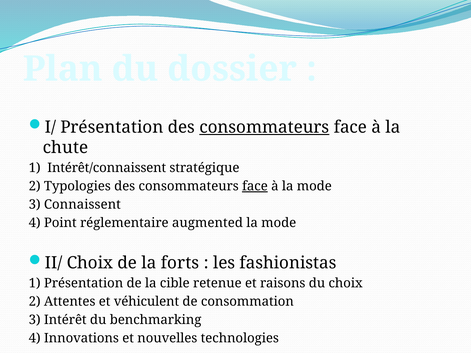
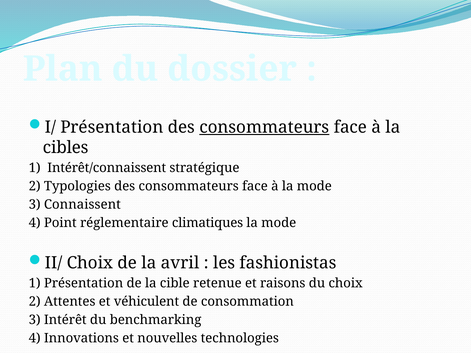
chute: chute -> cibles
face at (255, 186) underline: present -> none
augmented: augmented -> climatiques
forts: forts -> avril
